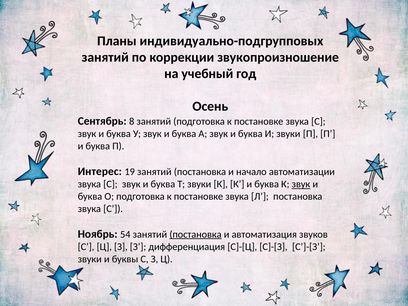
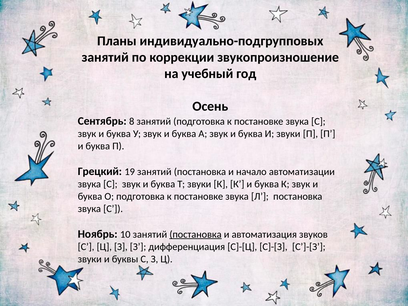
Интерес: Интерес -> Грецкий
звук at (301, 184) underline: present -> none
54: 54 -> 10
